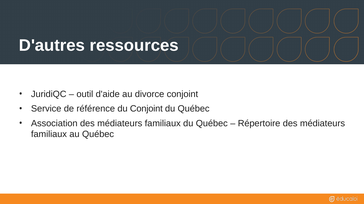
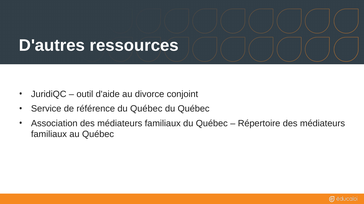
référence du Conjoint: Conjoint -> Québec
